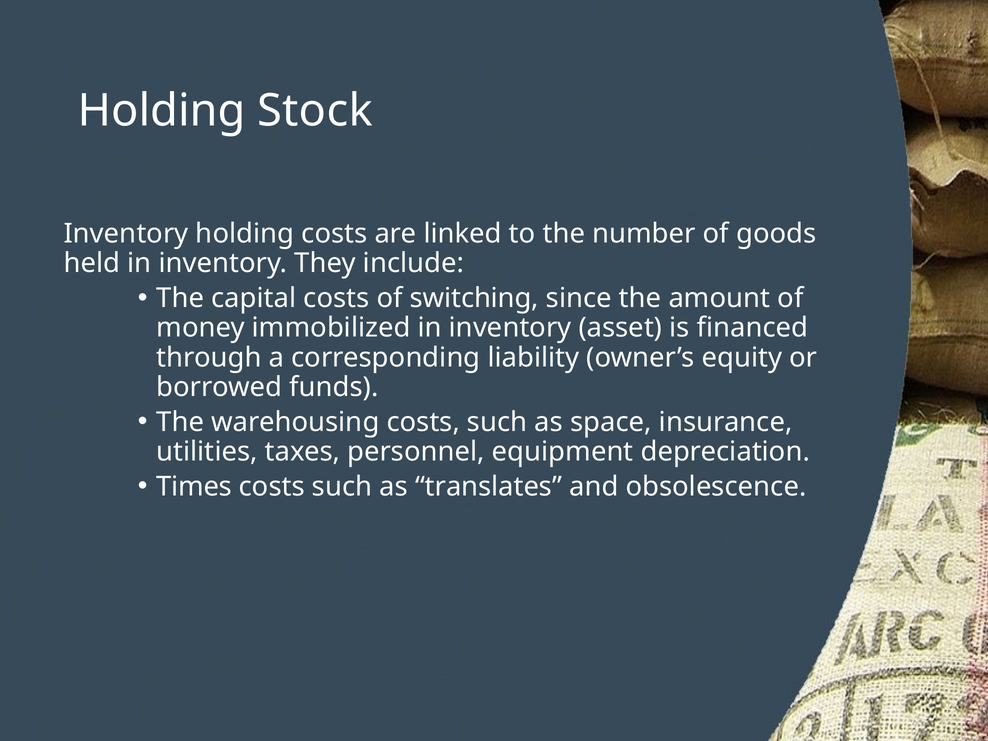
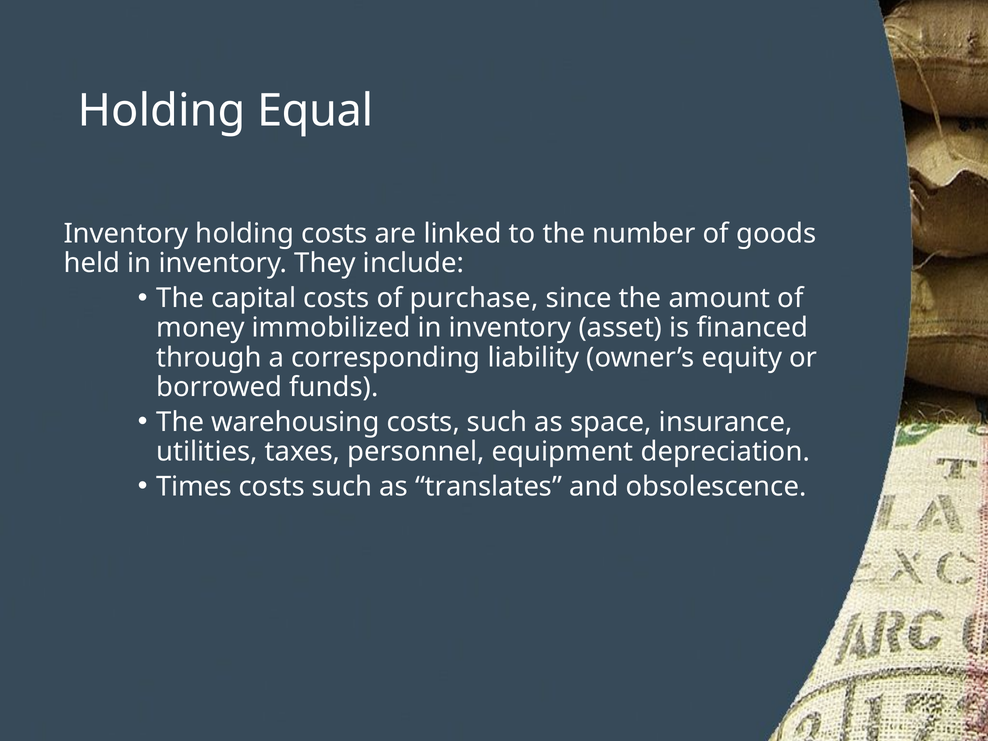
Stock: Stock -> Equal
switching: switching -> purchase
